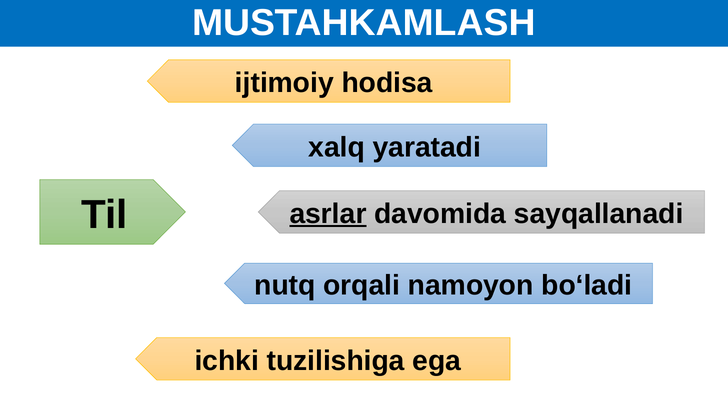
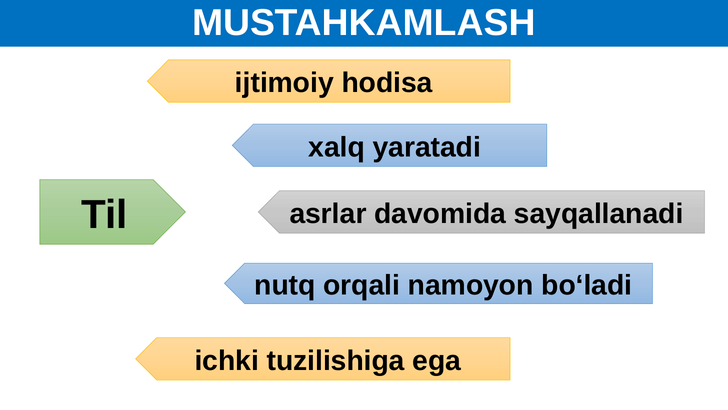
asrlar underline: present -> none
